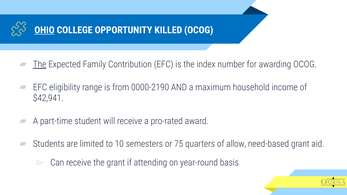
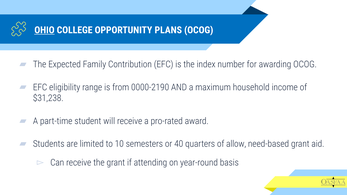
KILLED: KILLED -> PLANS
The at (40, 64) underline: present -> none
$42,941: $42,941 -> $31,238
75: 75 -> 40
